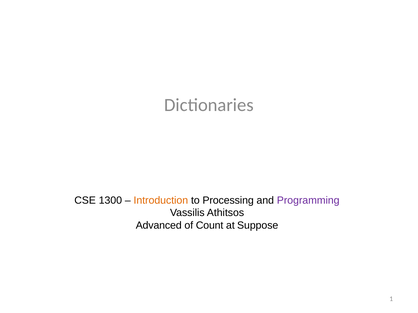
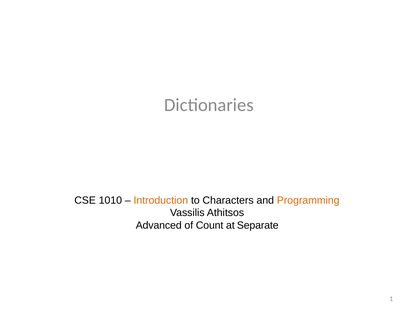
1300: 1300 -> 1010
Processing: Processing -> Characters
Programming colour: purple -> orange
Suppose: Suppose -> Separate
